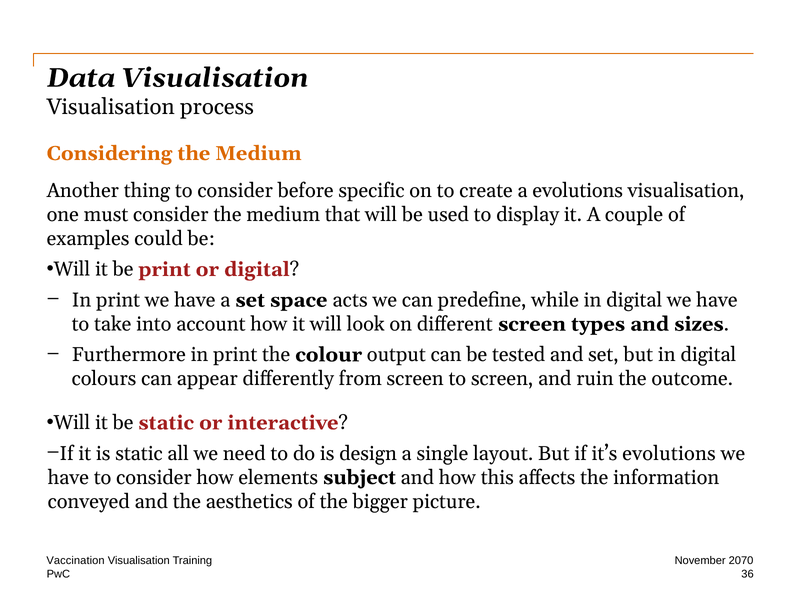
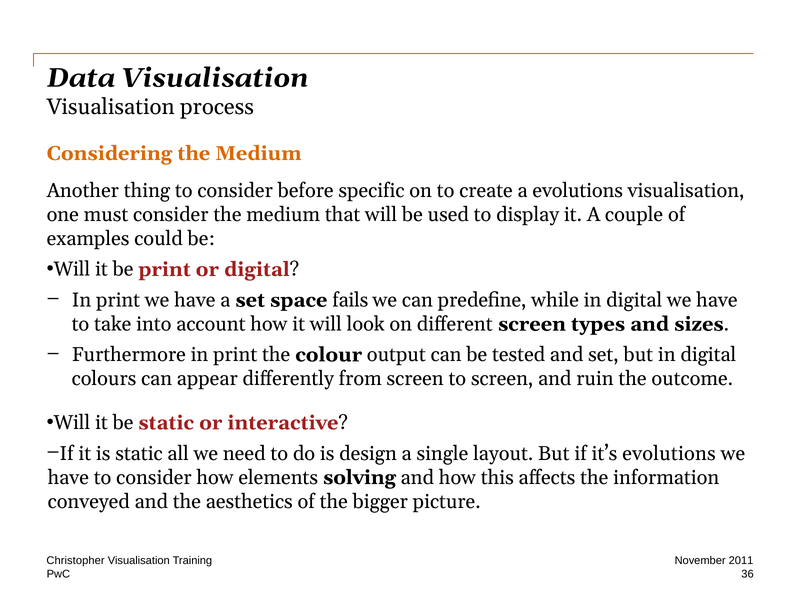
acts: acts -> fails
subject: subject -> solving
Vaccination: Vaccination -> Christopher
2070: 2070 -> 2011
